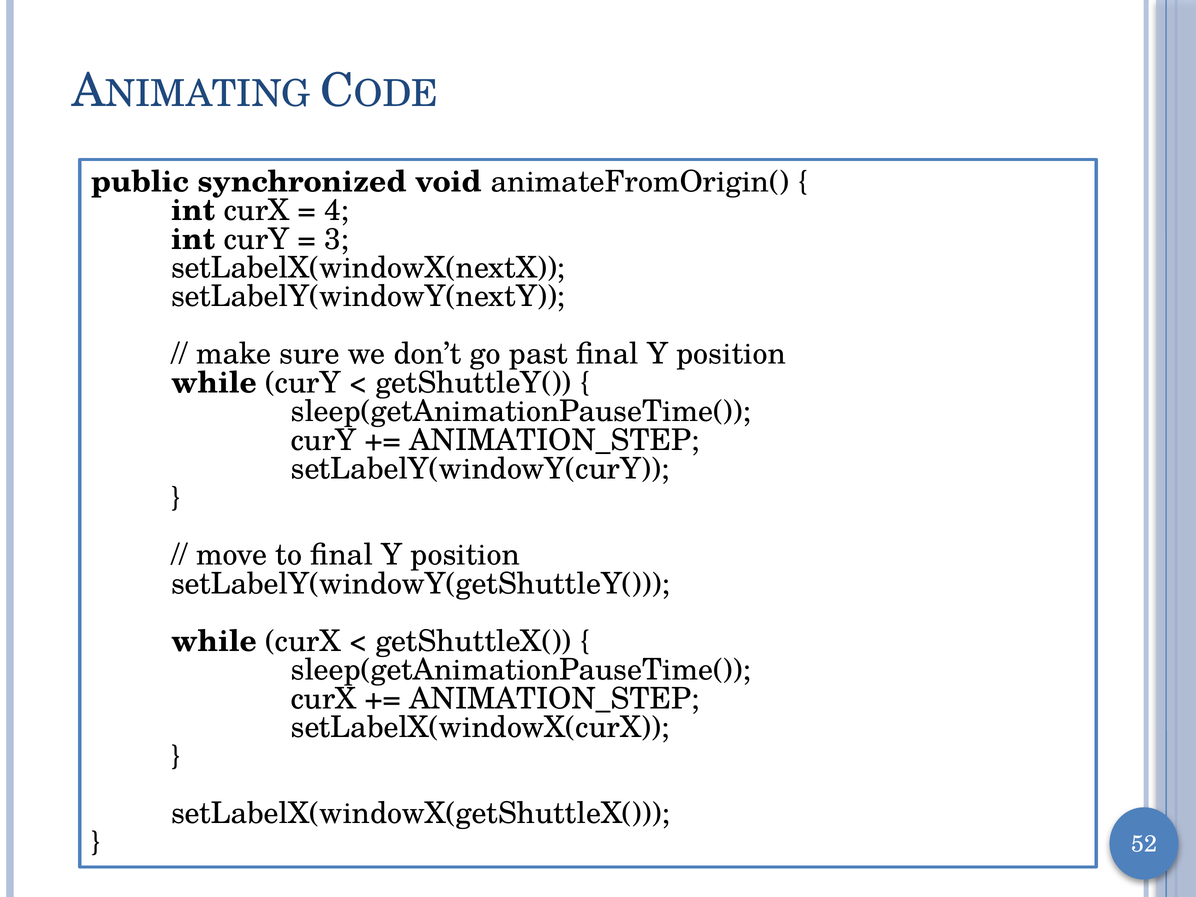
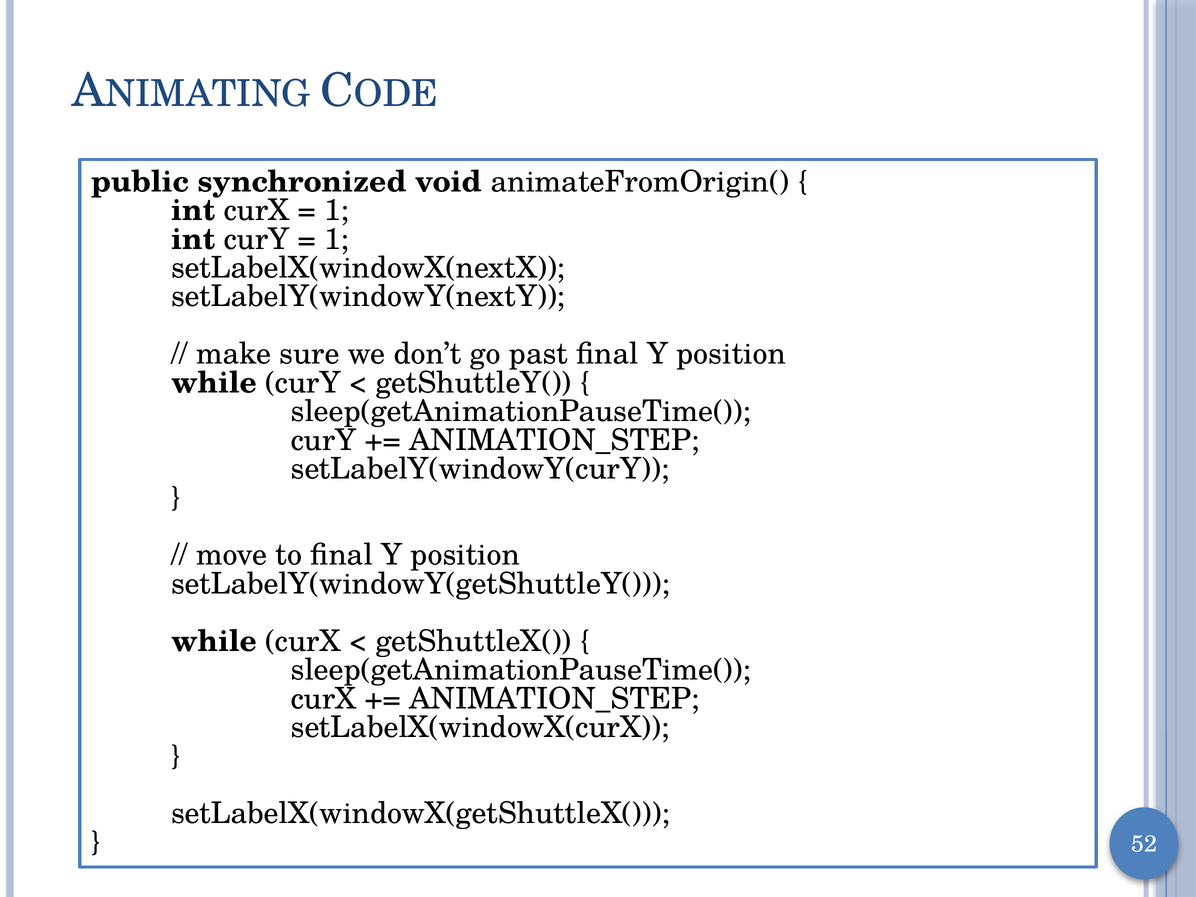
4 at (337, 210): 4 -> 1
3 at (337, 239): 3 -> 1
